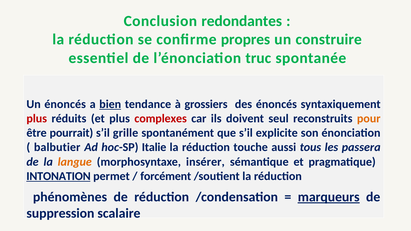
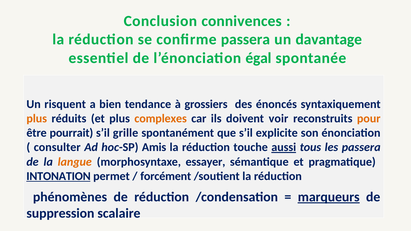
redondantes: redondantes -> connivences
confirme propres: propres -> passera
construire: construire -> davantage
truc: truc -> égal
Un énoncés: énoncés -> risquent
bien underline: present -> none
plus at (37, 119) colour: red -> orange
complexes colour: red -> orange
seul: seul -> voir
balbutier: balbutier -> consulter
Italie: Italie -> Amis
aussi underline: none -> present
insérer: insérer -> essayer
